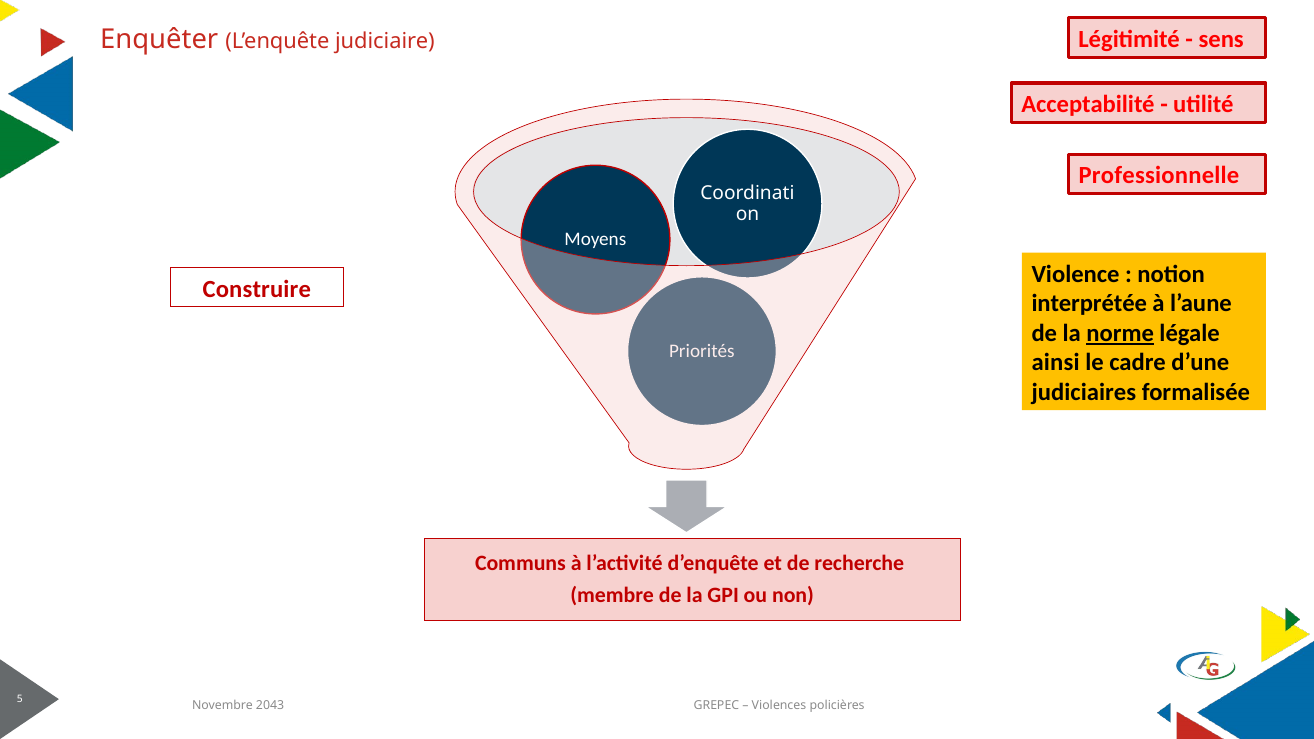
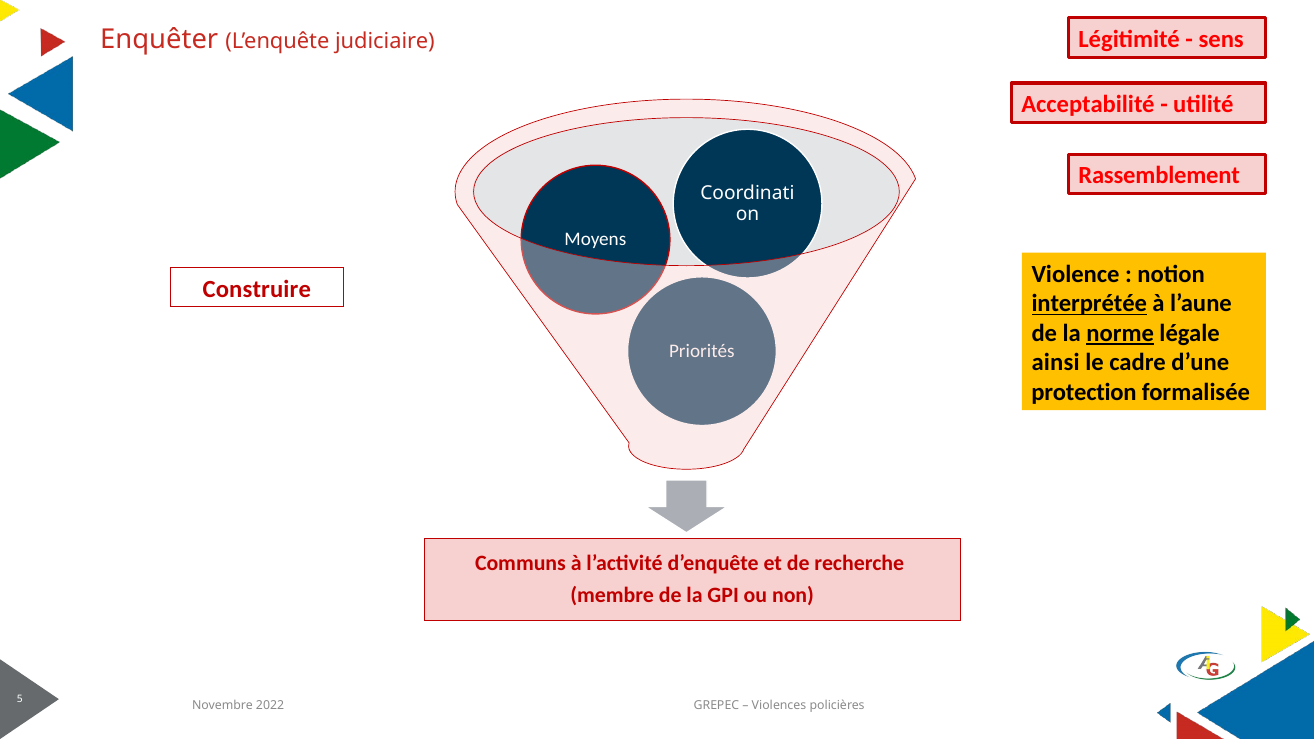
Professionnelle: Professionnelle -> Rassemblement
interprétée underline: none -> present
judiciaires: judiciaires -> protection
2043: 2043 -> 2022
